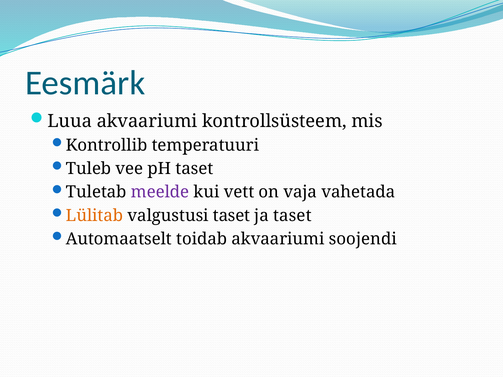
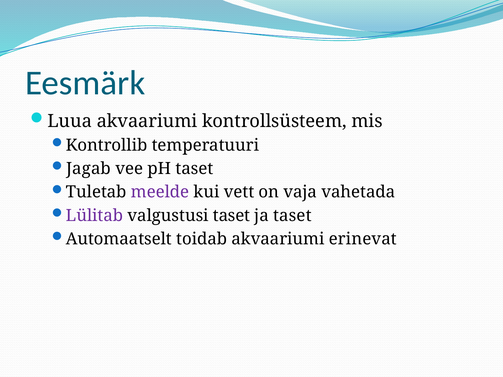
Tuleb: Tuleb -> Jagab
Lülitab colour: orange -> purple
soojendi: soojendi -> erinevat
